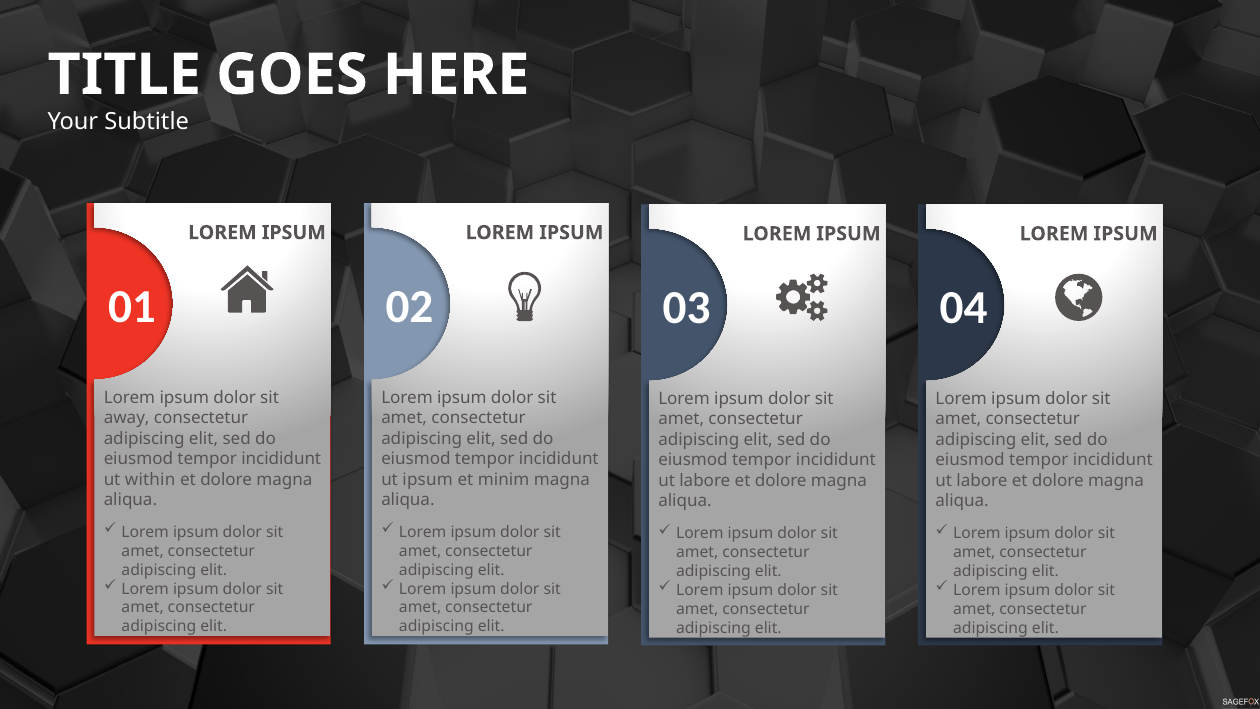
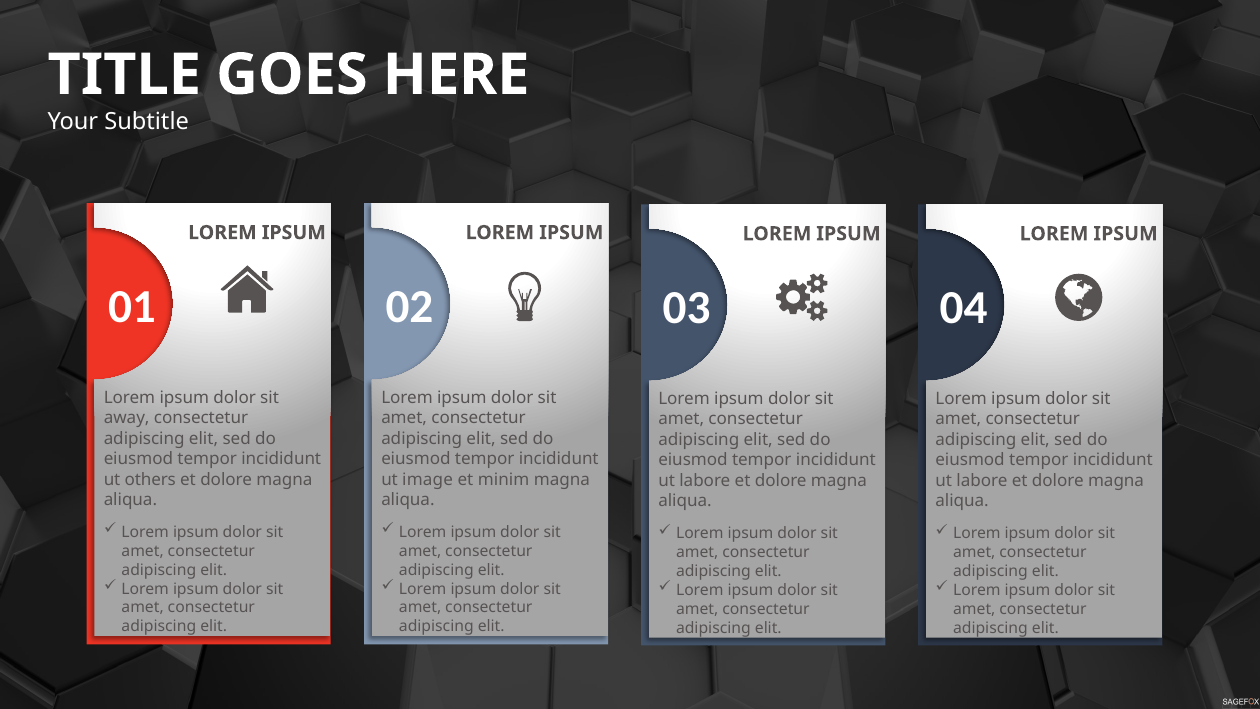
within: within -> others
ut ipsum: ipsum -> image
